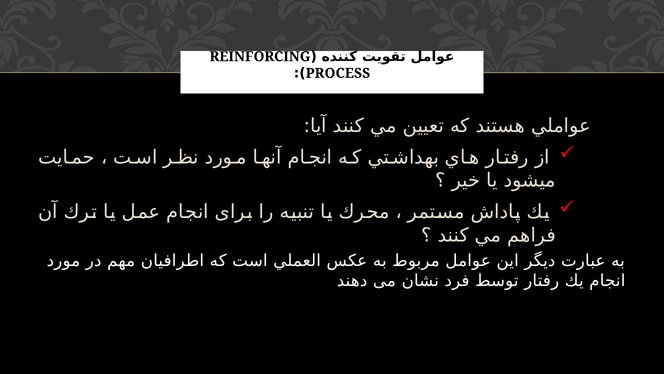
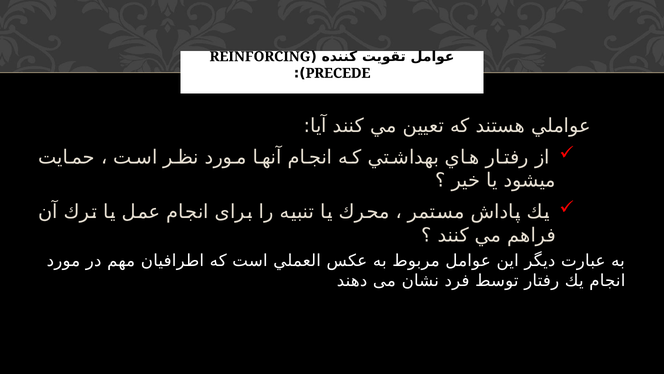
PROCESS: PROCESS -> PRECEDE
